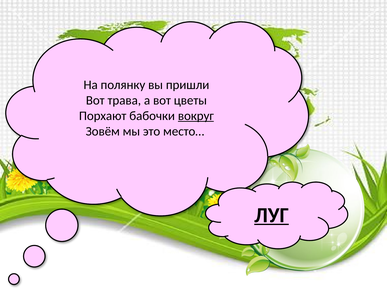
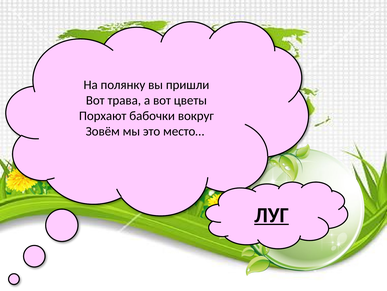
вокруг underline: present -> none
